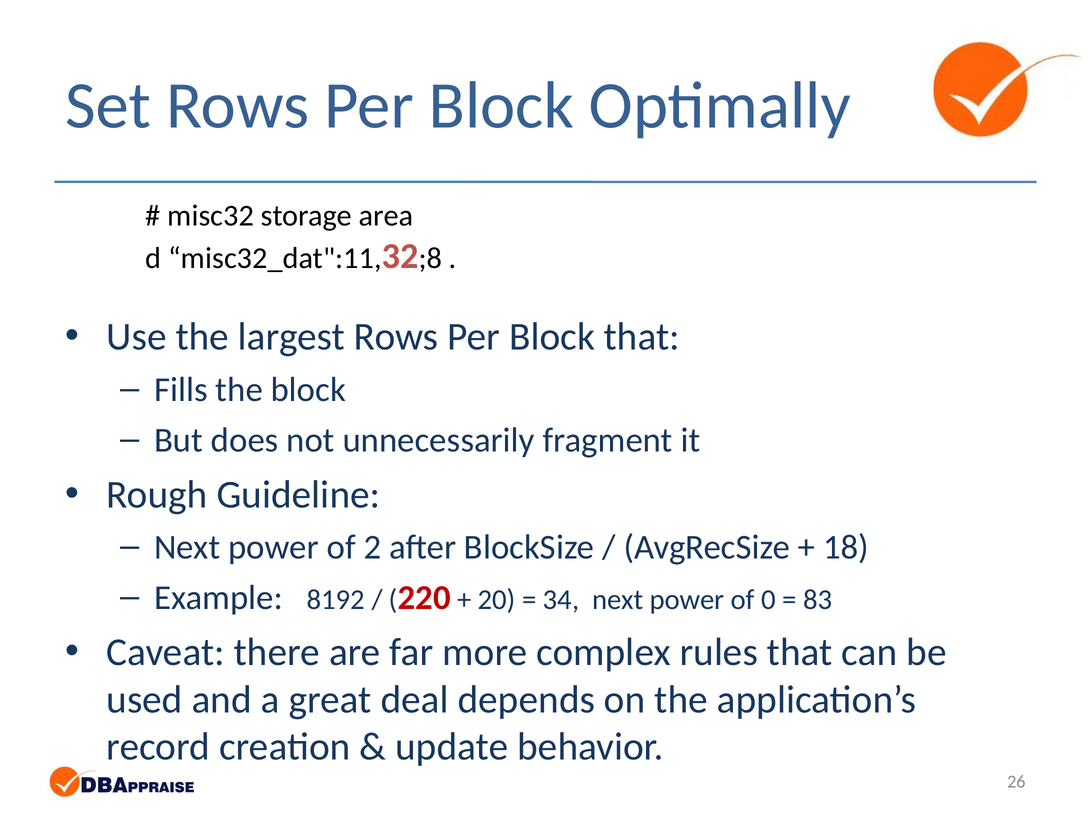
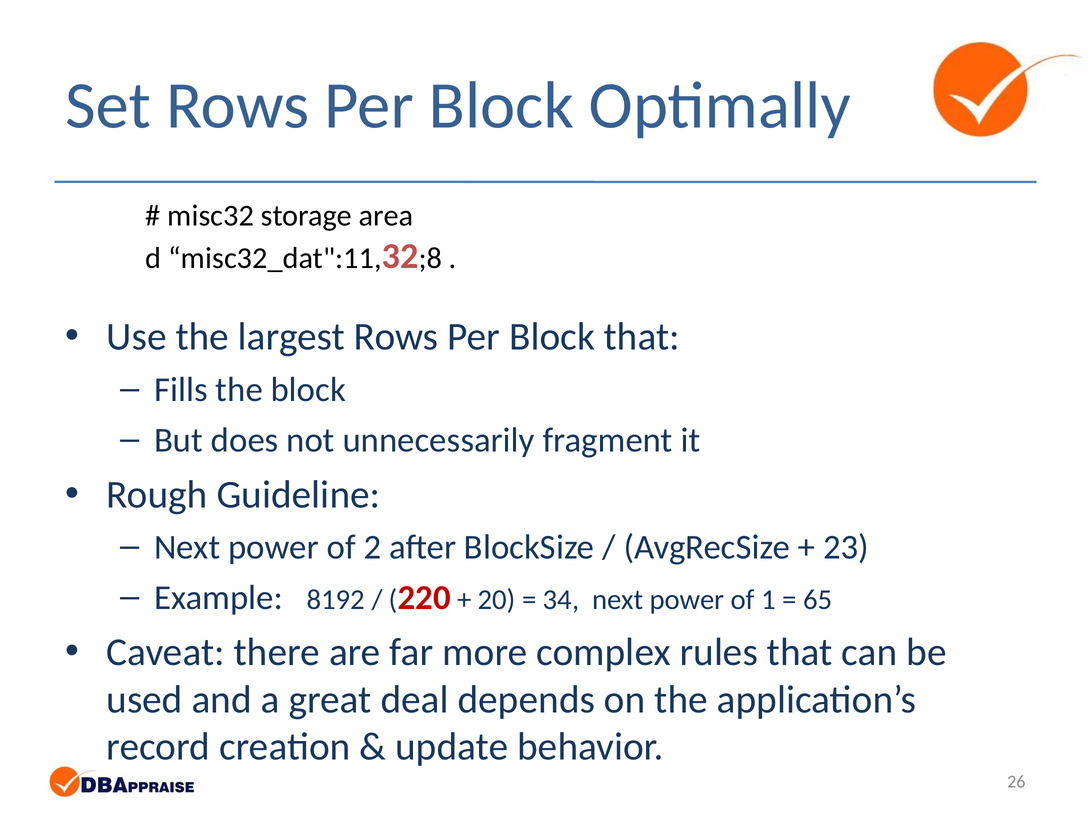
18: 18 -> 23
0: 0 -> 1
83: 83 -> 65
